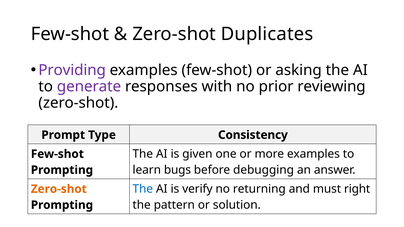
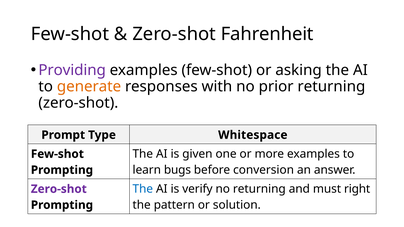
Duplicates: Duplicates -> Fahrenheit
generate colour: purple -> orange
prior reviewing: reviewing -> returning
Consistency: Consistency -> Whitespace
debugging: debugging -> conversion
Zero-shot at (59, 189) colour: orange -> purple
